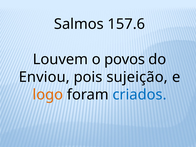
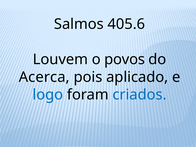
157.6: 157.6 -> 405.6
Enviou: Enviou -> Acerca
sujeição: sujeição -> aplicado
logo colour: orange -> blue
